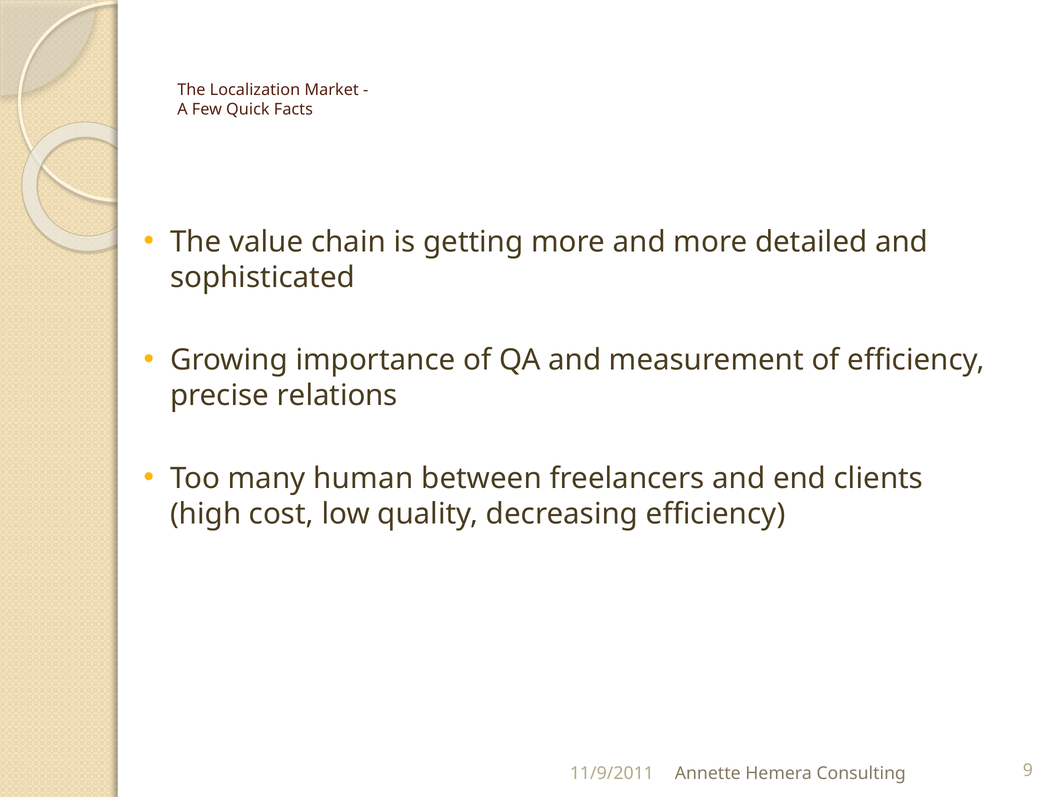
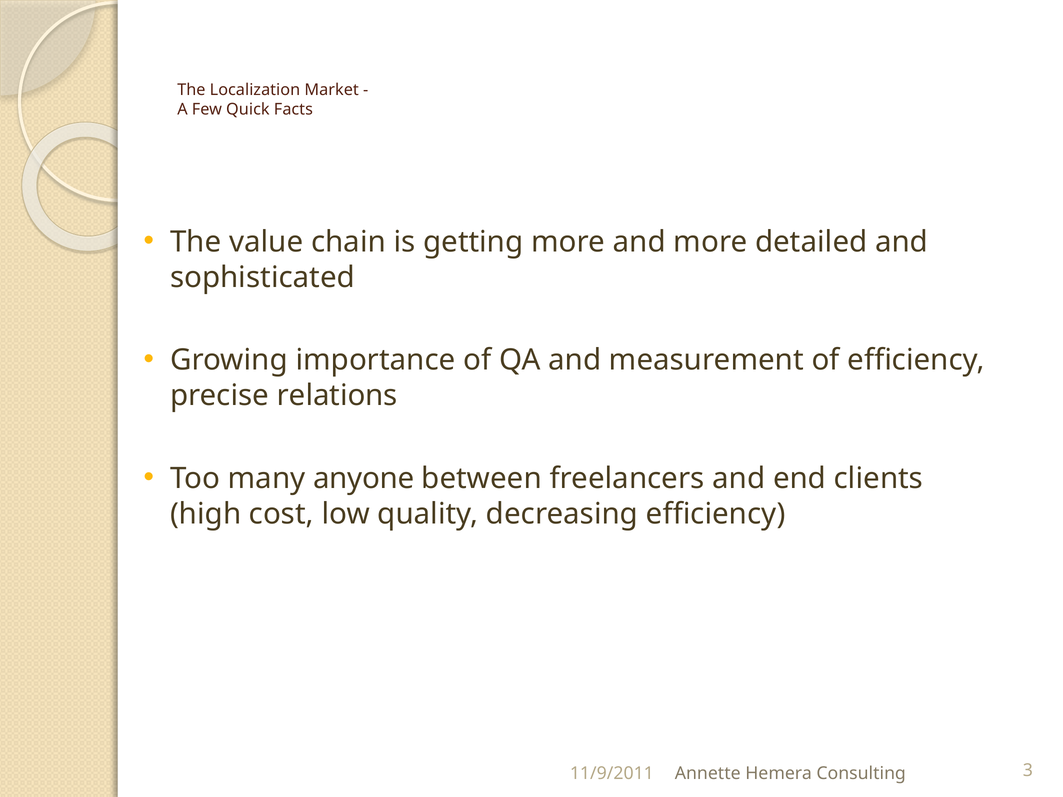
human: human -> anyone
9: 9 -> 3
